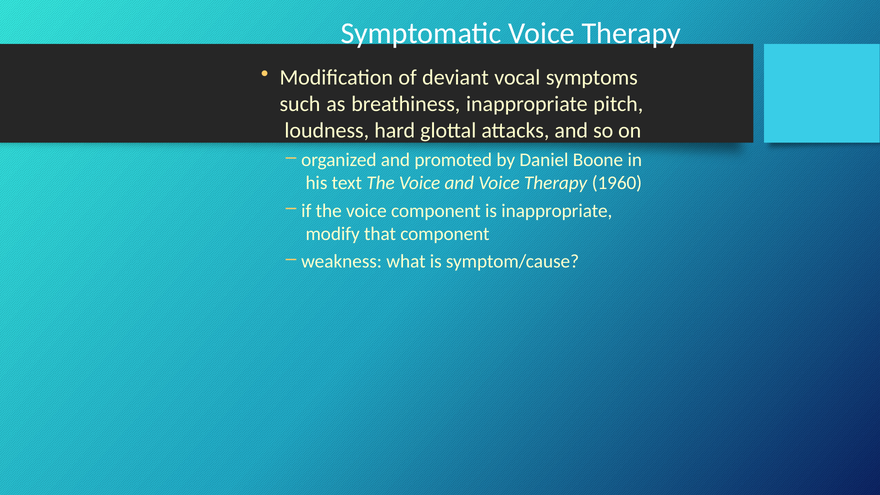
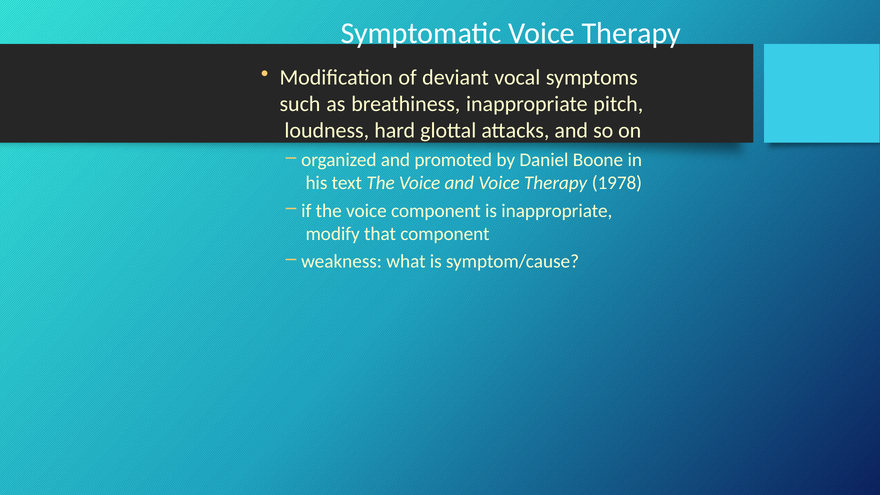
1960: 1960 -> 1978
